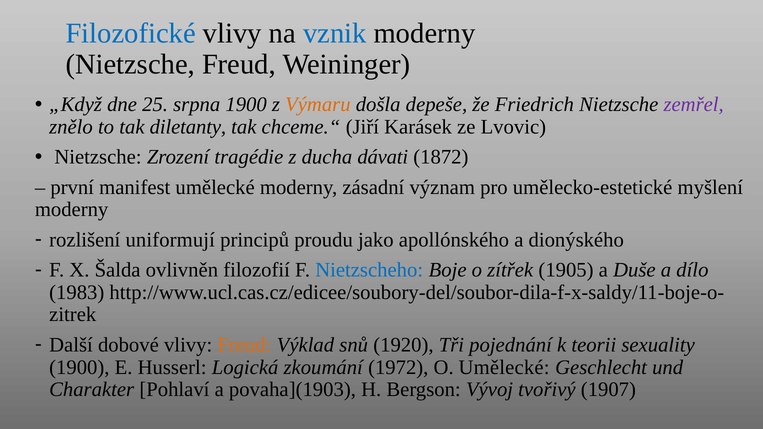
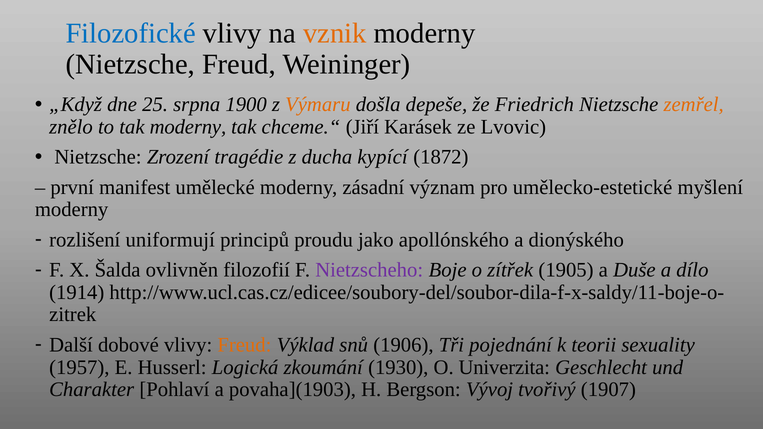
vznik colour: blue -> orange
zemřel colour: purple -> orange
tak diletanty: diletanty -> moderny
dávati: dávati -> kypící
Nietzscheho colour: blue -> purple
1983: 1983 -> 1914
1920: 1920 -> 1906
1900 at (79, 367): 1900 -> 1957
1972: 1972 -> 1930
O Umělecké: Umělecké -> Univerzita
